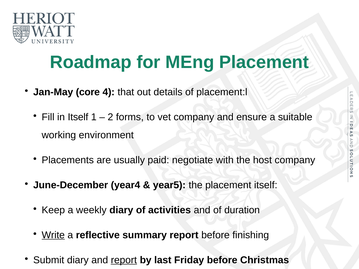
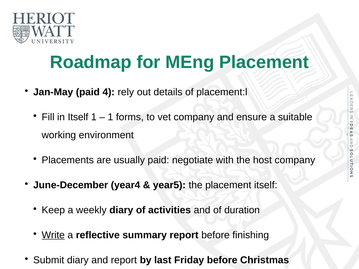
Jan-May core: core -> paid
that: that -> rely
2 at (110, 117): 2 -> 1
report at (124, 260) underline: present -> none
